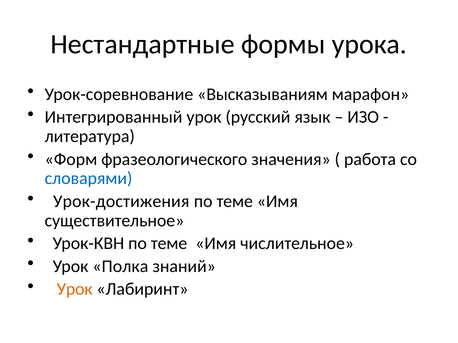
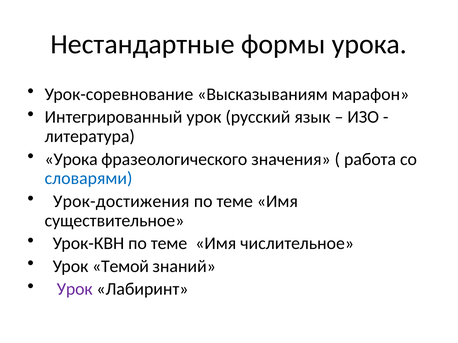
Форм at (71, 159): Форм -> Урока
Полка: Полка -> Темой
Урок at (75, 289) colour: orange -> purple
